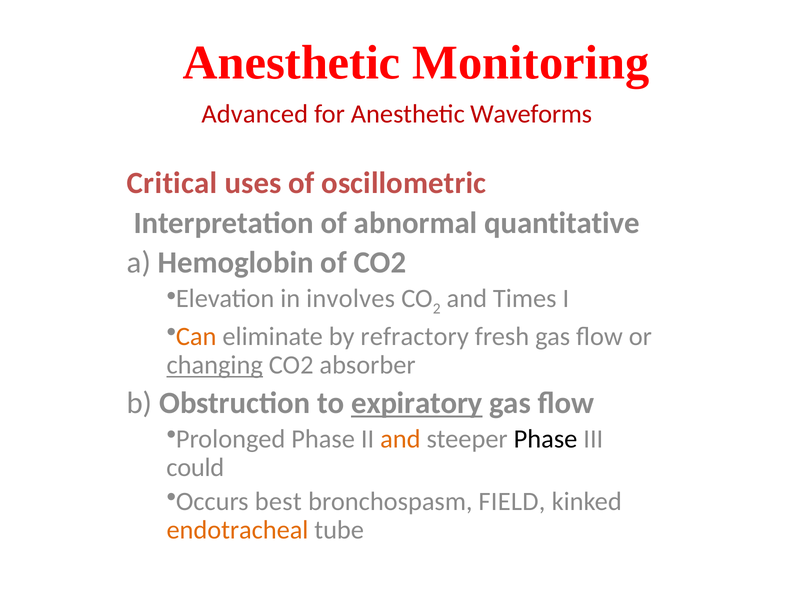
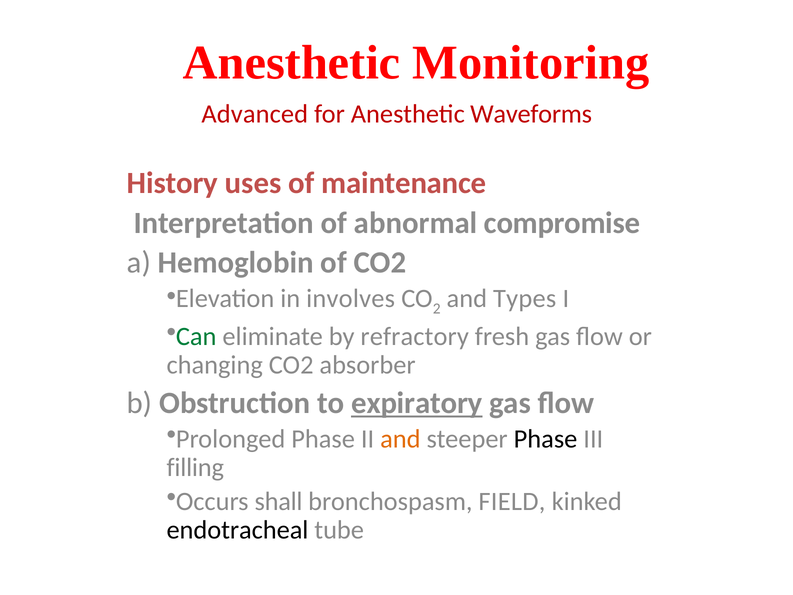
Critical: Critical -> History
oscillometric: oscillometric -> maintenance
quantitative: quantitative -> compromise
Times: Times -> Types
Can colour: orange -> green
changing underline: present -> none
could: could -> filling
best: best -> shall
endotracheal colour: orange -> black
